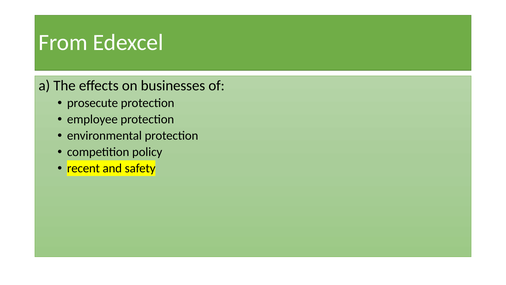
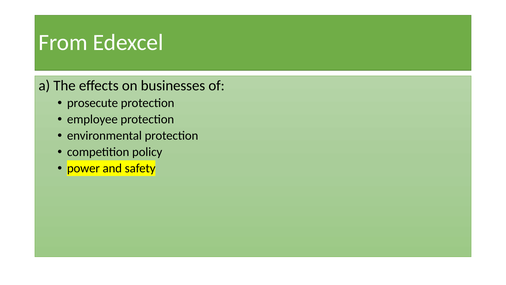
recent: recent -> power
